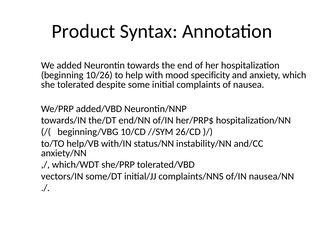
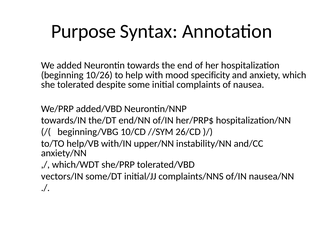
Product: Product -> Purpose
status/NN: status/NN -> upper/NN
